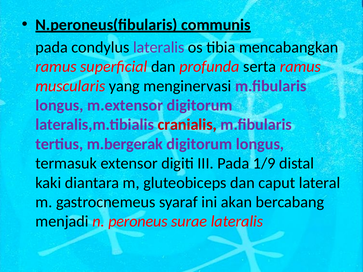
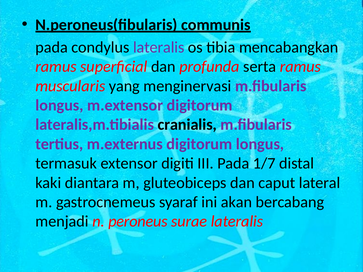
cranialis colour: red -> black
m.bergerak: m.bergerak -> m.externus
1/9: 1/9 -> 1/7
